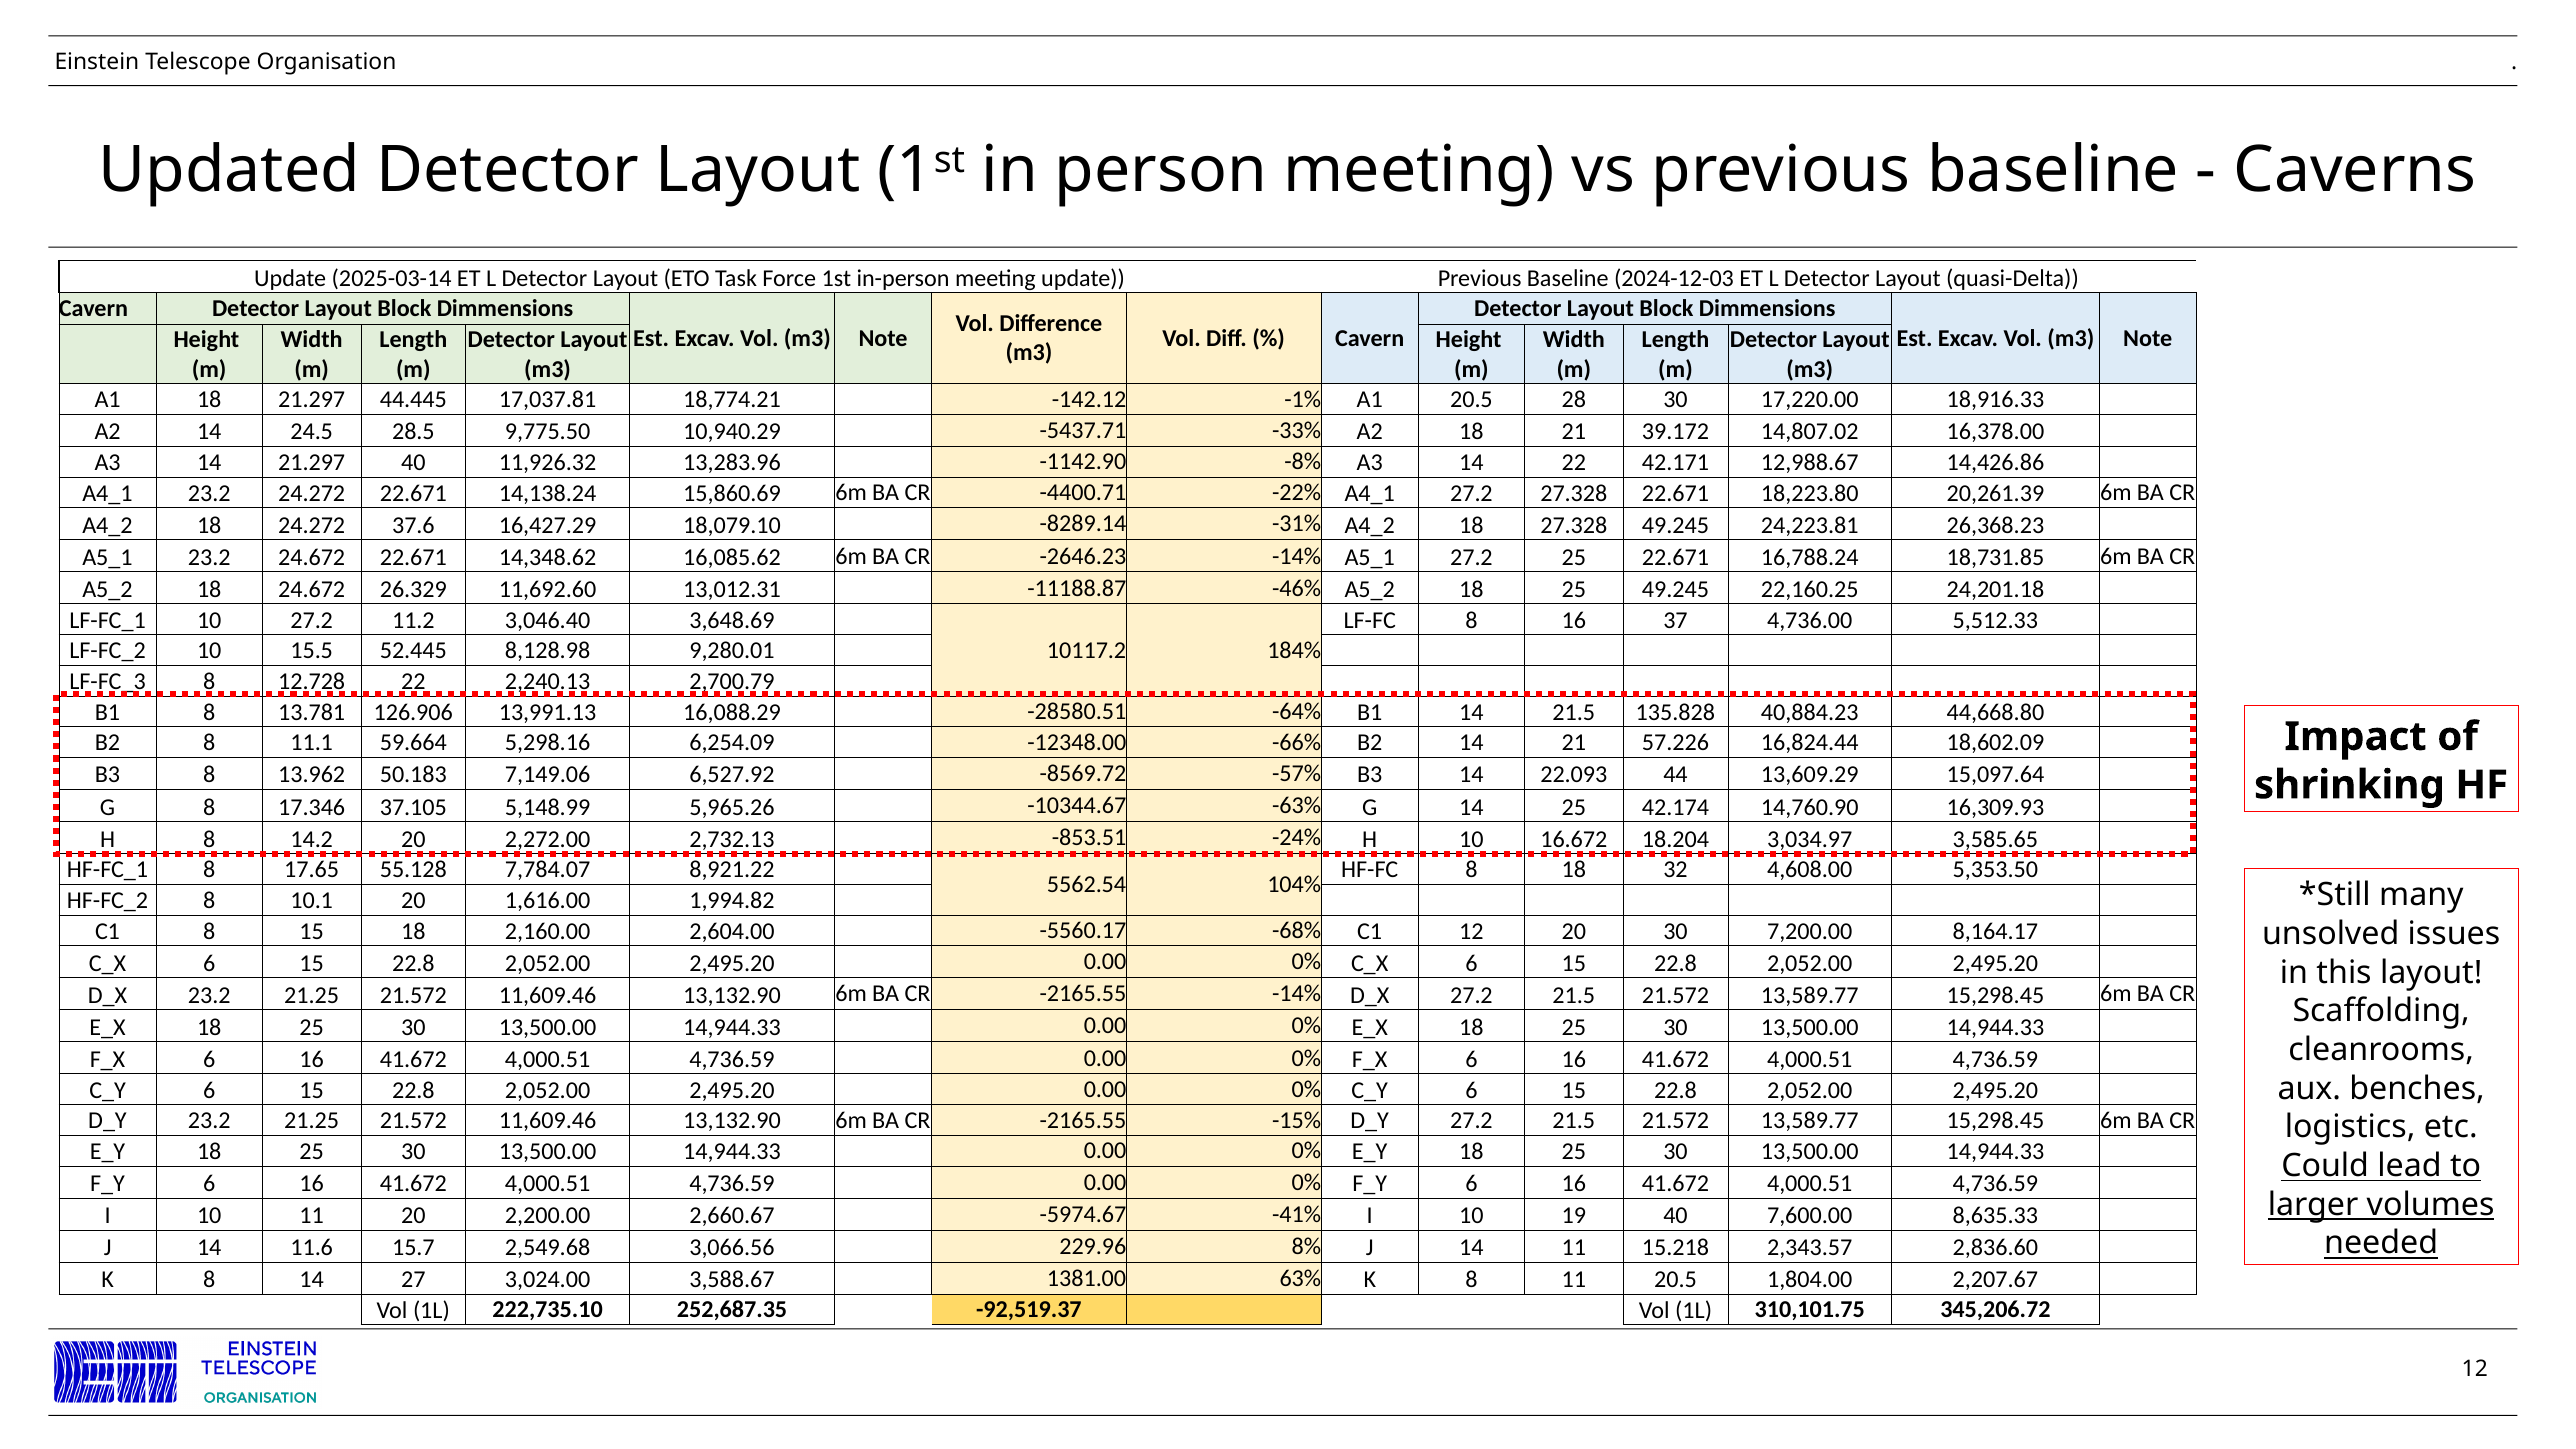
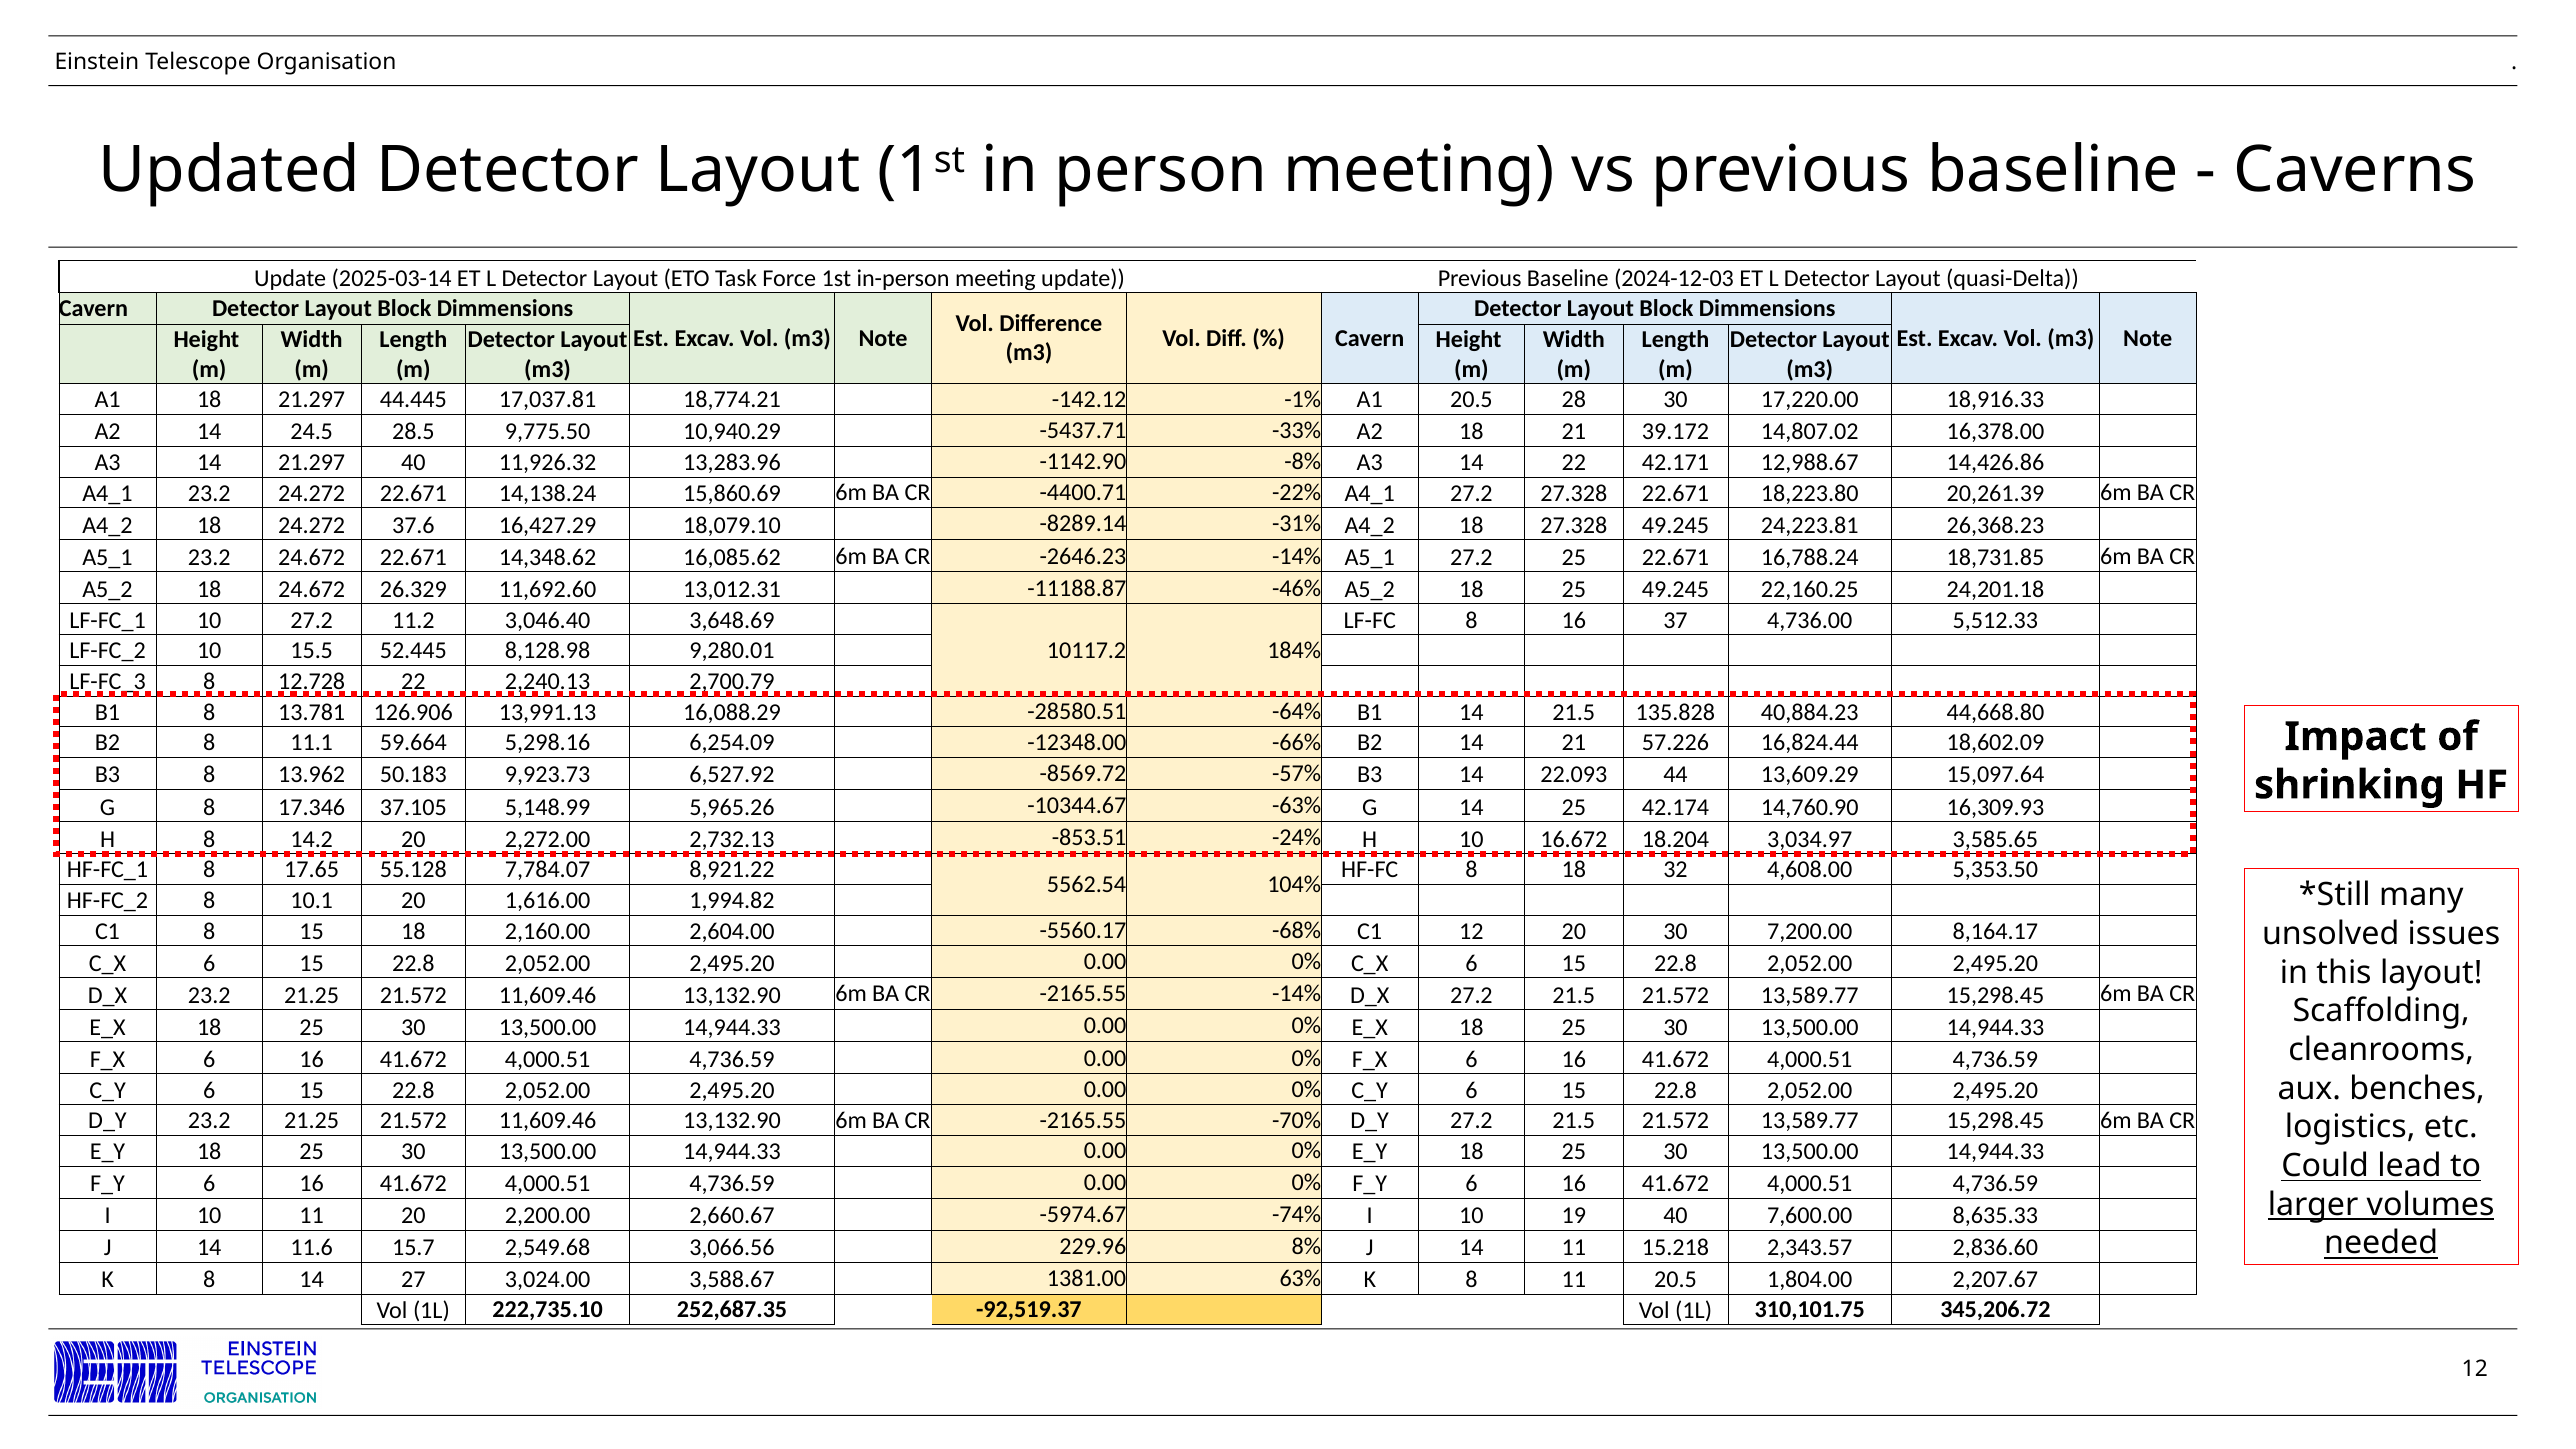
7,149.06: 7,149.06 -> 9,923.73
-15%: -15% -> -70%
-41%: -41% -> -74%
